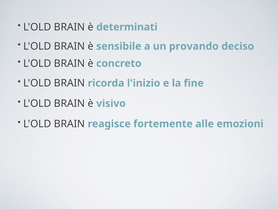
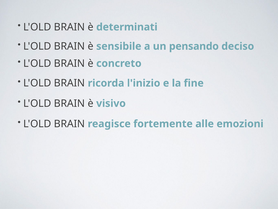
provando: provando -> pensando
